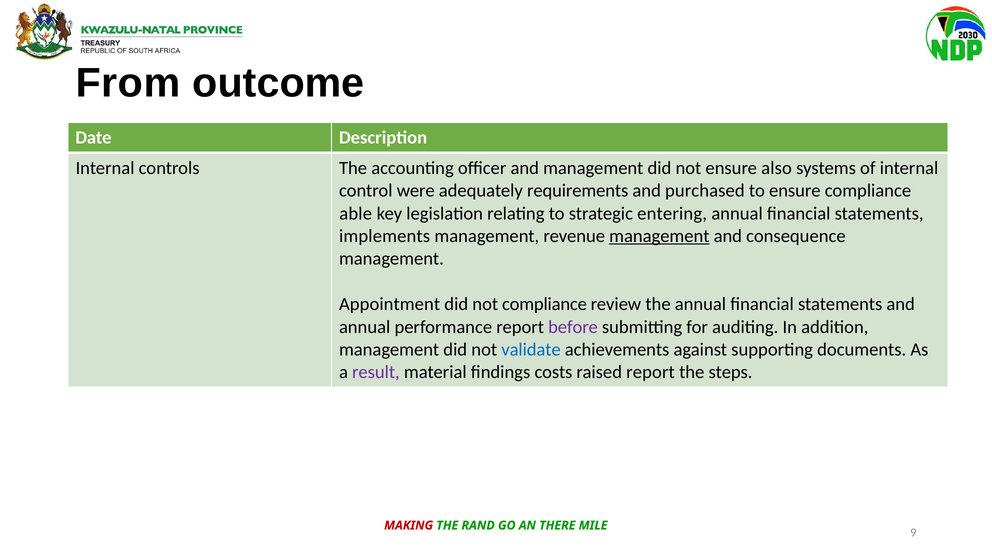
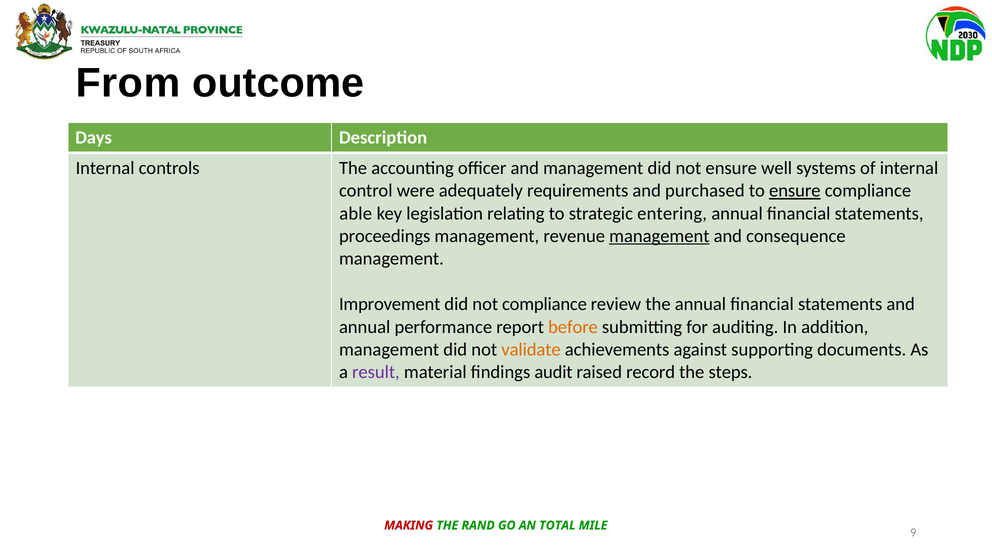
Date: Date -> Days
also: also -> well
ensure at (795, 191) underline: none -> present
implements: implements -> proceedings
Appointment: Appointment -> Improvement
before colour: purple -> orange
validate colour: blue -> orange
costs: costs -> audit
raised report: report -> record
THERE: THERE -> TOTAL
